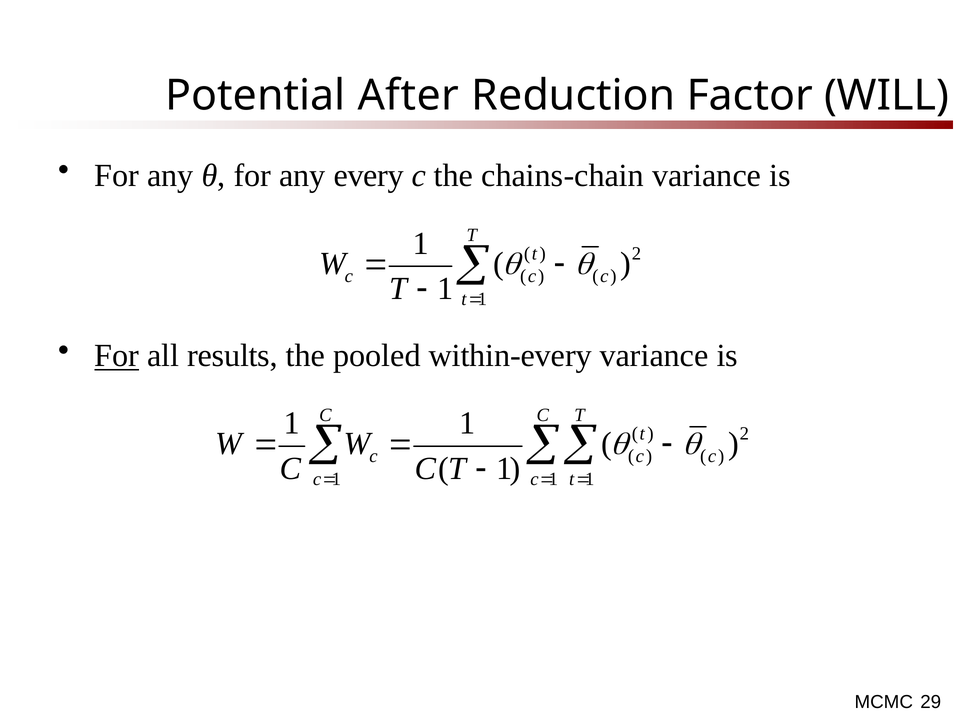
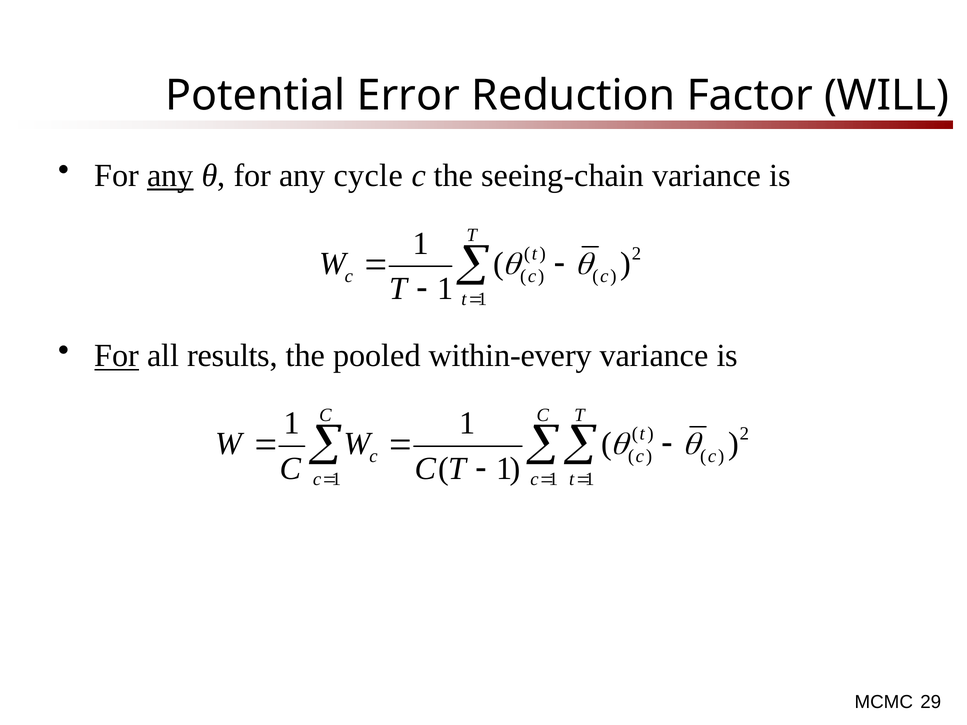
After: After -> Error
any at (170, 176) underline: none -> present
every: every -> cycle
chains-chain: chains-chain -> seeing-chain
